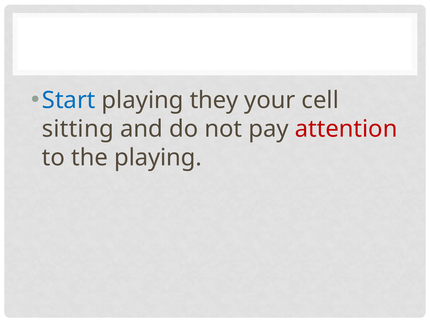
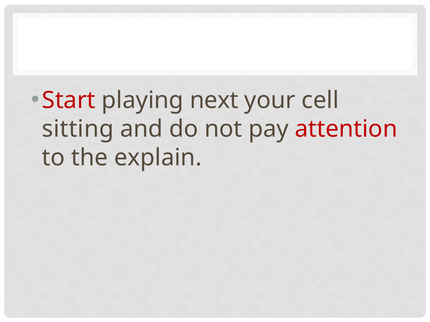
Start colour: blue -> red
they: they -> next
the playing: playing -> explain
